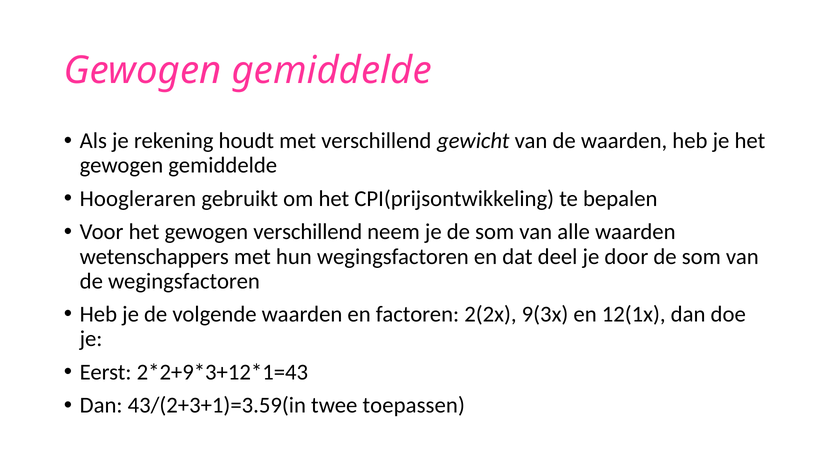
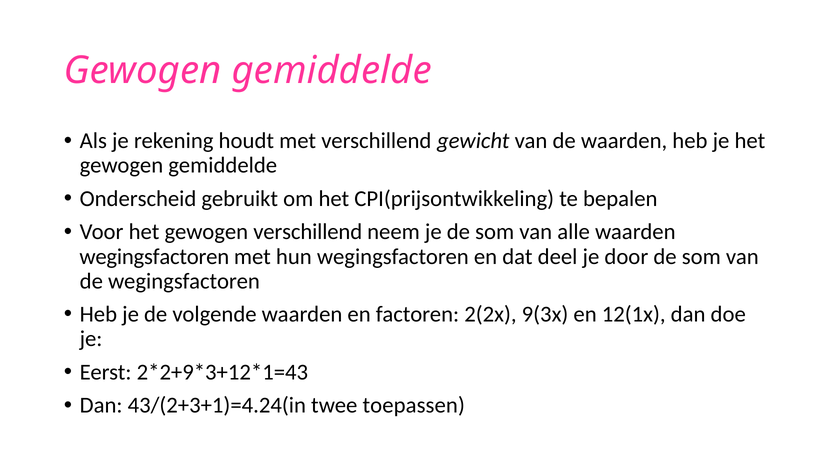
Hoogleraren: Hoogleraren -> Onderscheid
wetenschappers at (154, 256): wetenschappers -> wegingsfactoren
43/(2+3+1)=3.59(in: 43/(2+3+1)=3.59(in -> 43/(2+3+1)=4.24(in
